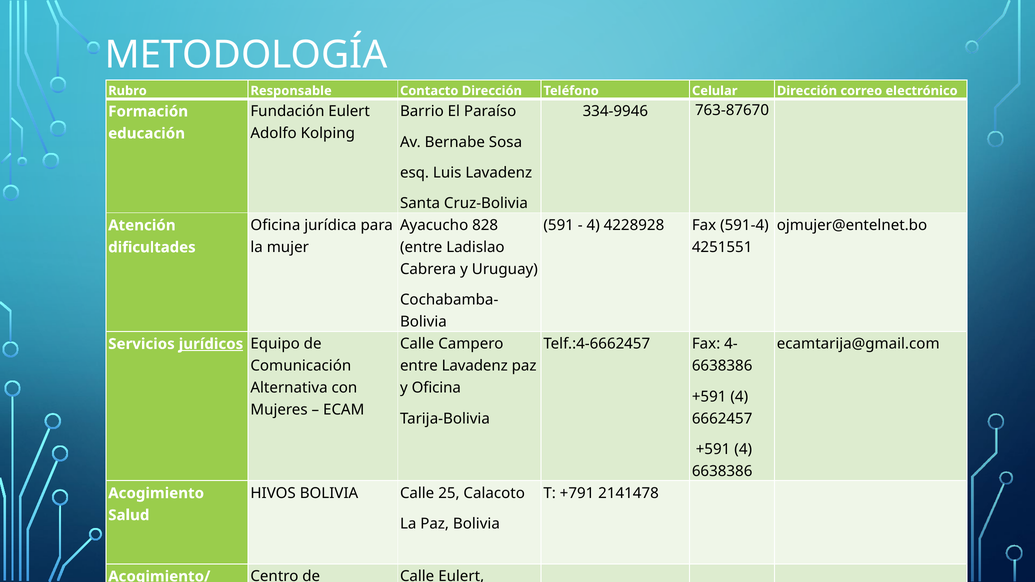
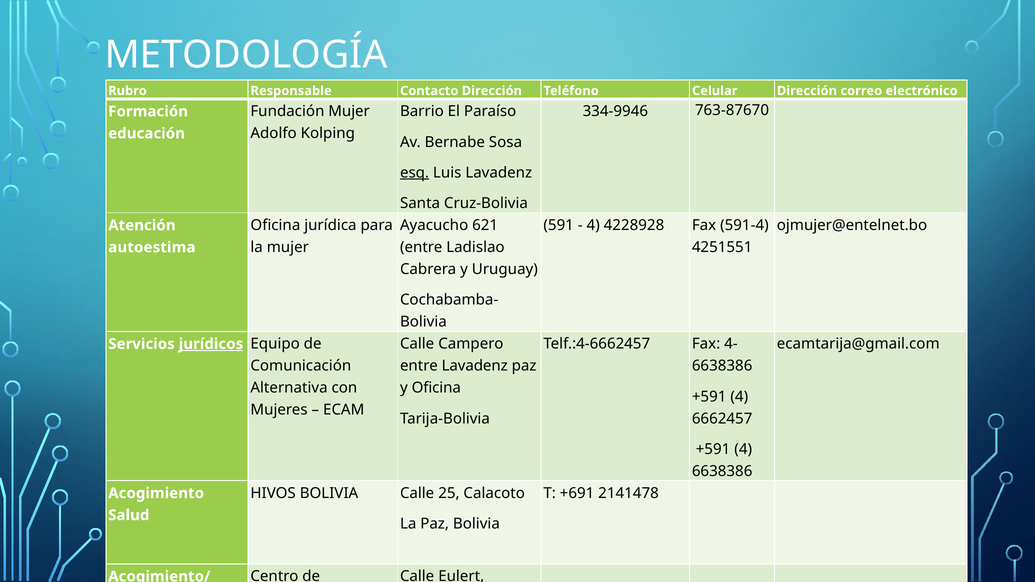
Fundación Eulert: Eulert -> Mujer
esq underline: none -> present
828: 828 -> 621
dificultades: dificultades -> autoestima
+791: +791 -> +691
